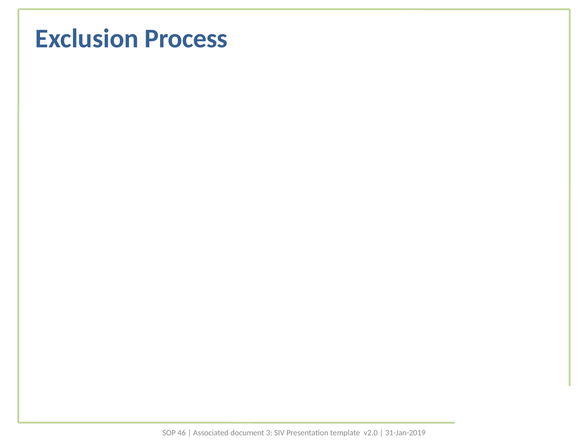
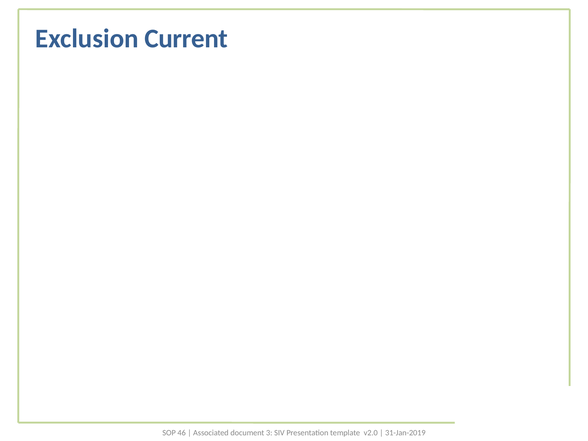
Process: Process -> Current
